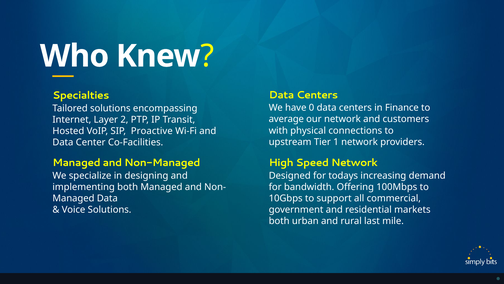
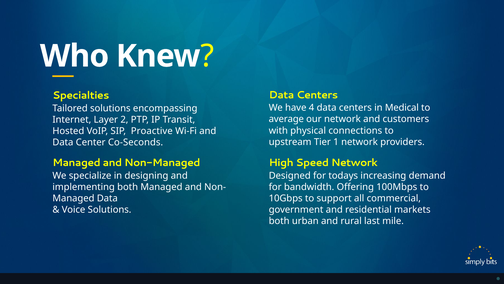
0: 0 -> 4
Finance: Finance -> Medical
Co-Facilities: Co-Facilities -> Co-Seconds
